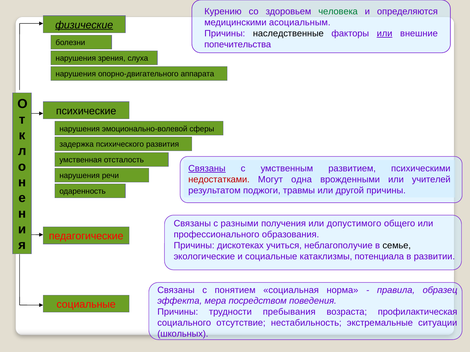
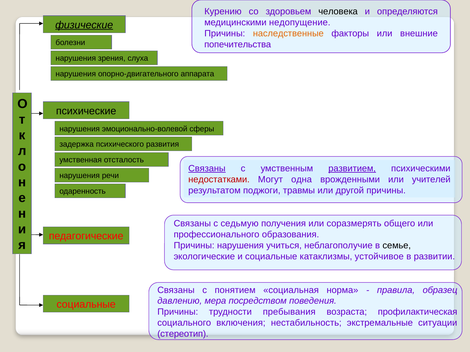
человека colour: green -> black
асоциальным: асоциальным -> недопущение
наследственные colour: black -> orange
или at (385, 34) underline: present -> none
развитием underline: none -> present
разными: разными -> седьмую
допустимого: допустимого -> соразмерять
Причины дискотеках: дискотеках -> нарушения
потенциала: потенциала -> устойчивое
эффекта: эффекта -> давлению
отсутствие: отсутствие -> включения
школьных: школьных -> стереотип
